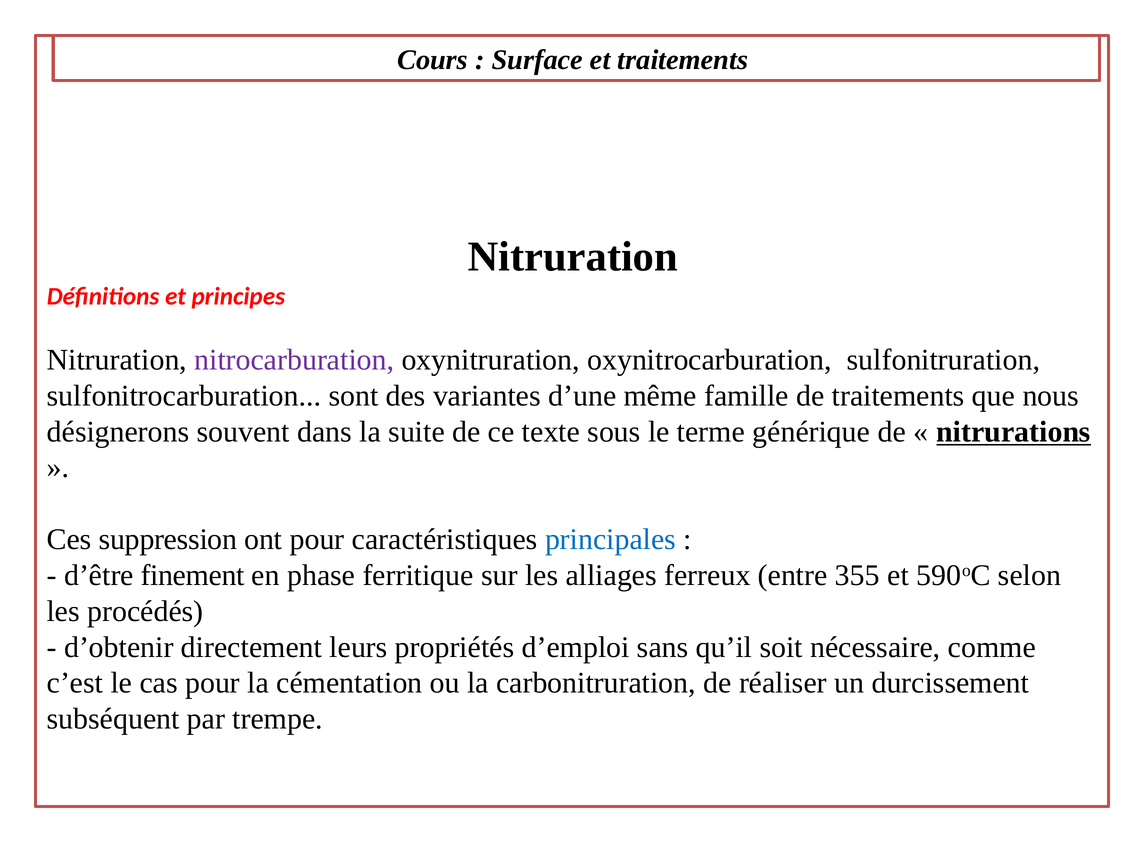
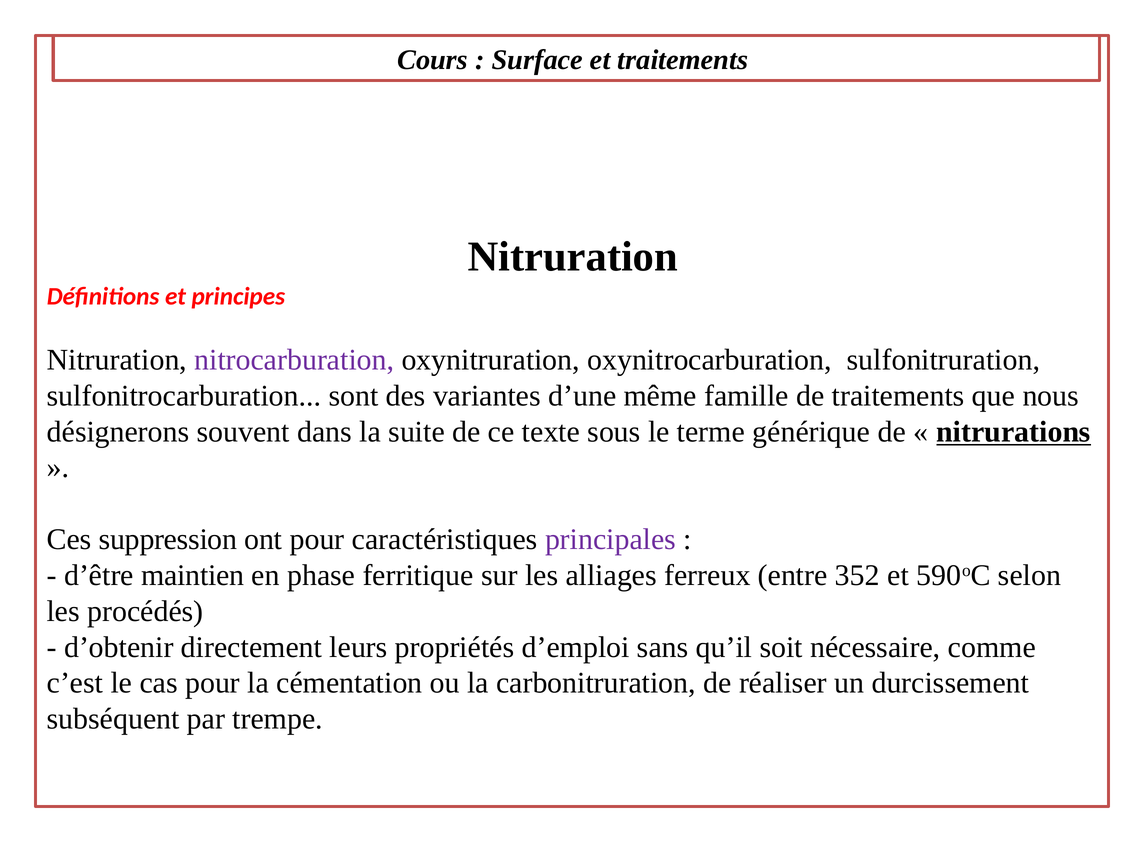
principales colour: blue -> purple
finement: finement -> maintien
355: 355 -> 352
